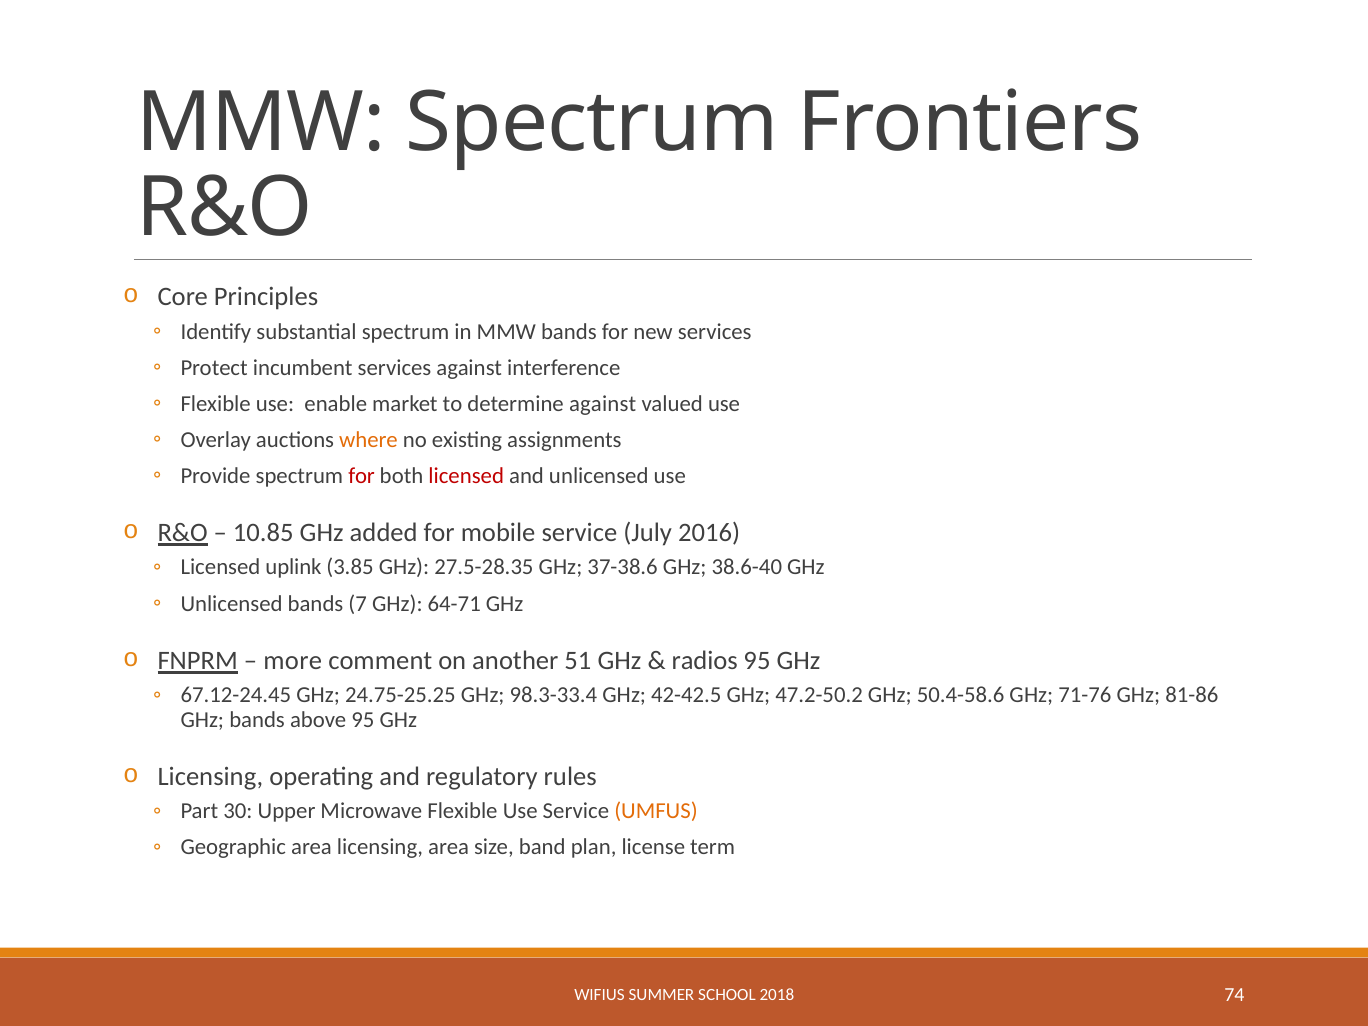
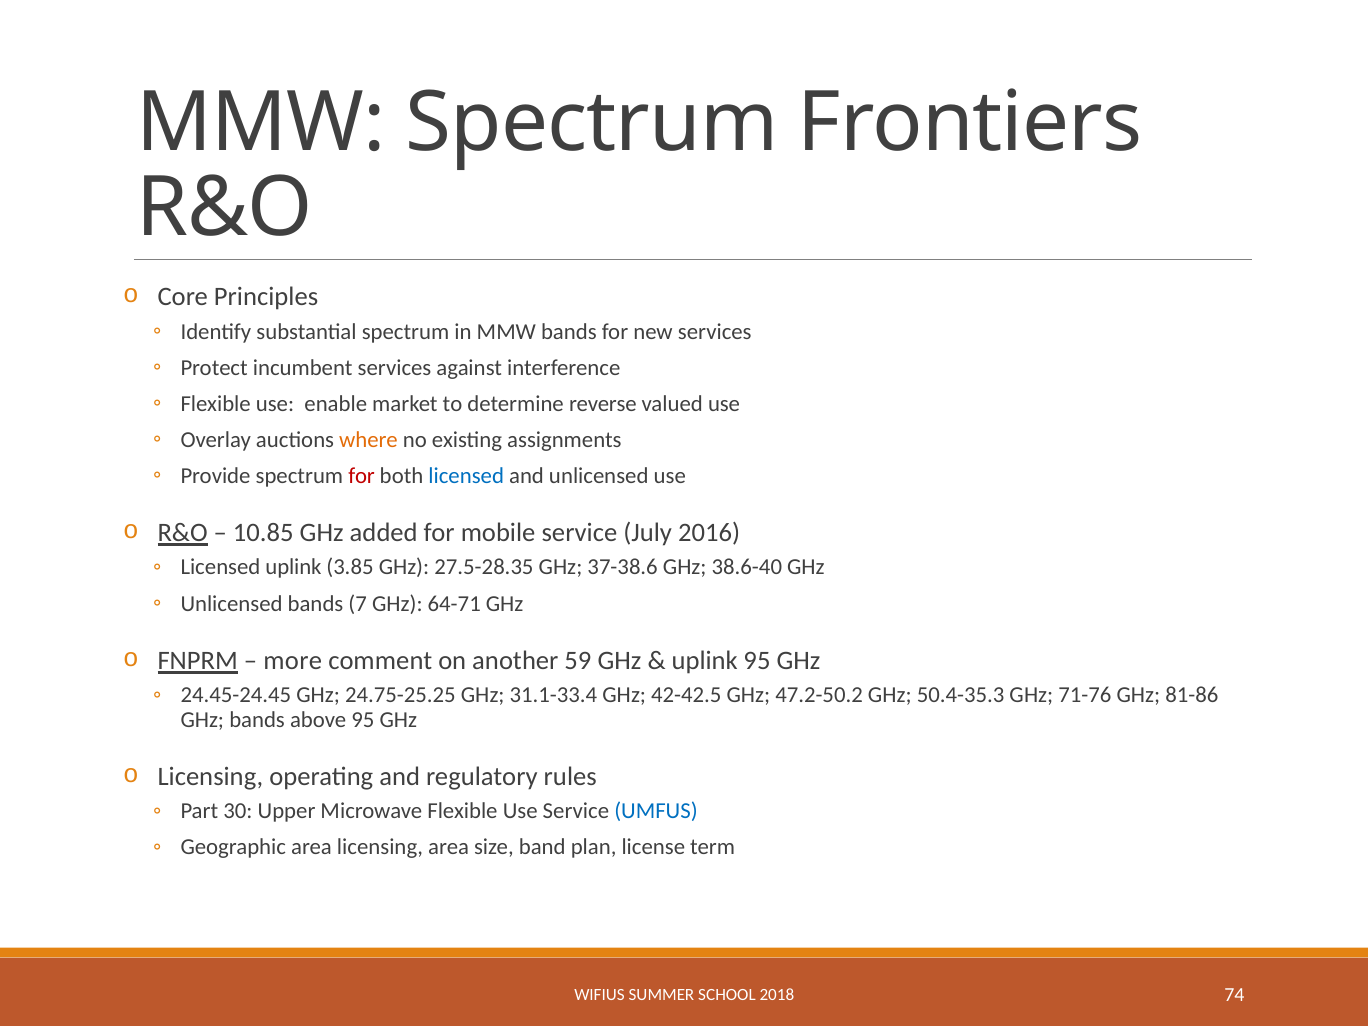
determine against: against -> reverse
licensed at (466, 476) colour: red -> blue
51: 51 -> 59
radios at (705, 661): radios -> uplink
67.12-24.45: 67.12-24.45 -> 24.45-24.45
98.3-33.4: 98.3-33.4 -> 31.1-33.4
50.4-58.6: 50.4-58.6 -> 50.4-35.3
UMFUS colour: orange -> blue
